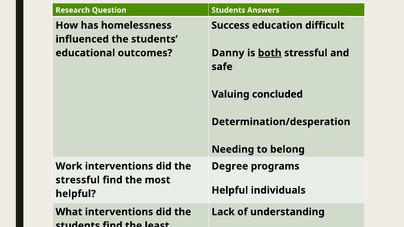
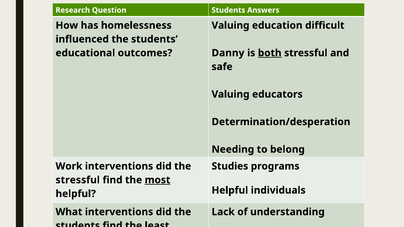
Success at (231, 25): Success -> Valuing
concluded: concluded -> educators
Degree: Degree -> Studies
most underline: none -> present
